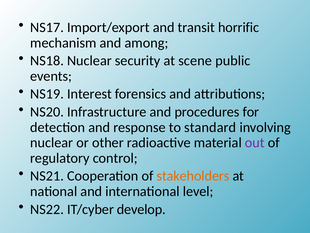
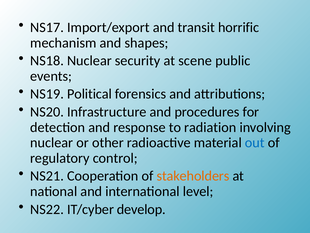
among: among -> shapes
Interest: Interest -> Political
standard: standard -> radiation
out colour: purple -> blue
